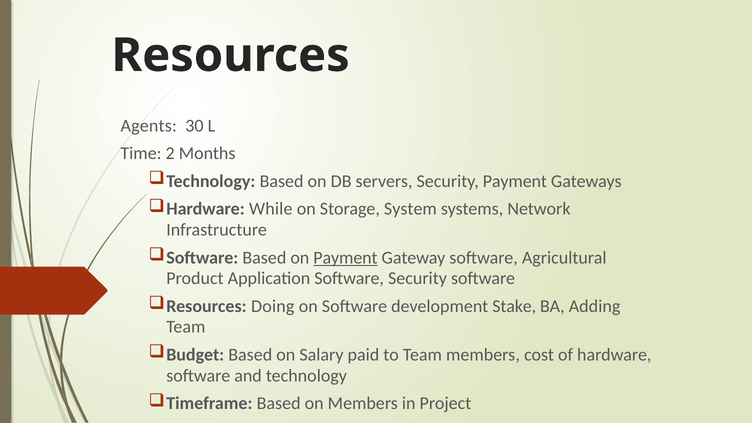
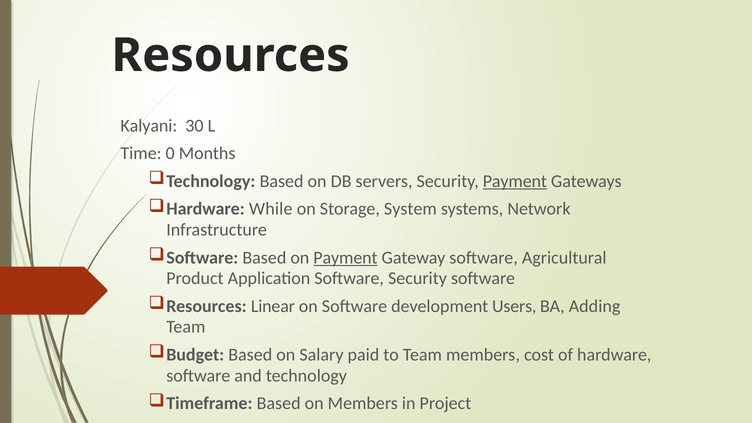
Agents: Agents -> Kalyani
2: 2 -> 0
Payment at (515, 181) underline: none -> present
Doing: Doing -> Linear
Stake: Stake -> Users
